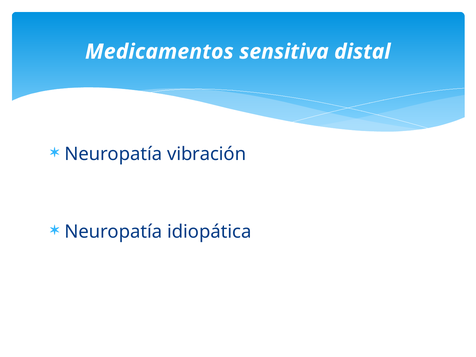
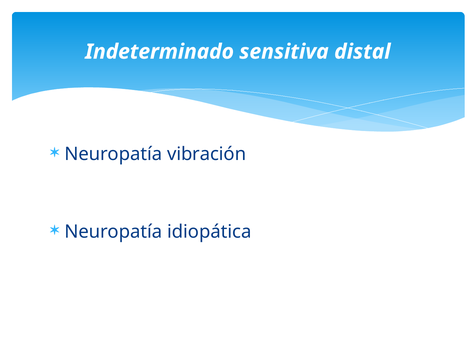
Medicamentos: Medicamentos -> Indeterminado
